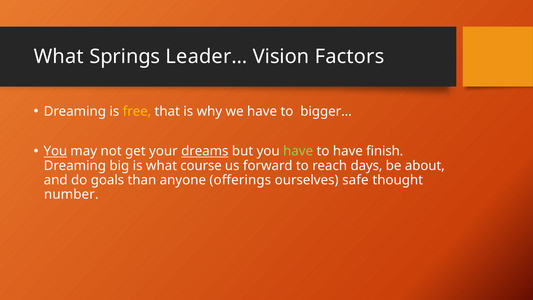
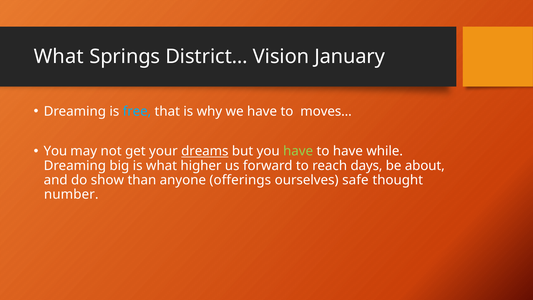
Leader…: Leader… -> District…
Factors: Factors -> January
free colour: yellow -> light blue
bigger…: bigger… -> moves…
You at (55, 151) underline: present -> none
finish: finish -> while
course: course -> higher
goals: goals -> show
